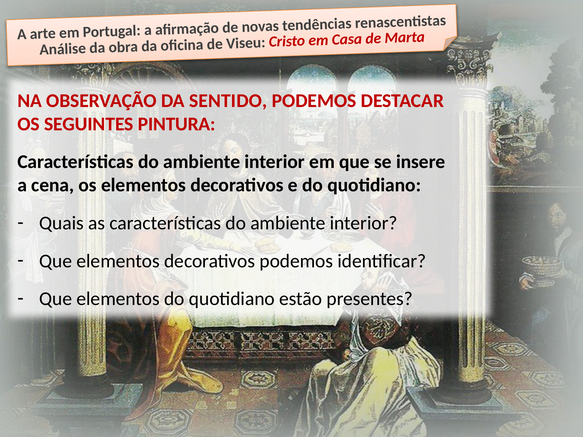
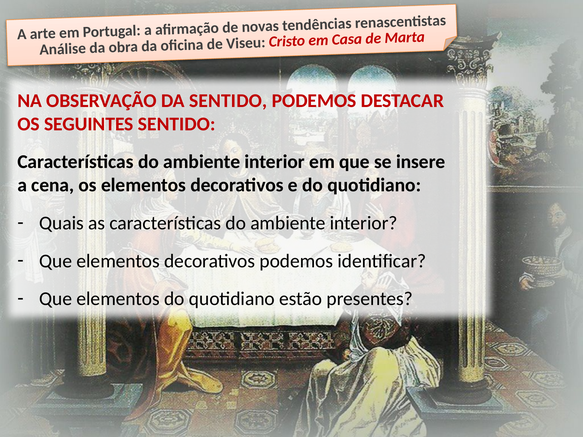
SEGUINTES PINTURA: PINTURA -> SENTIDO
